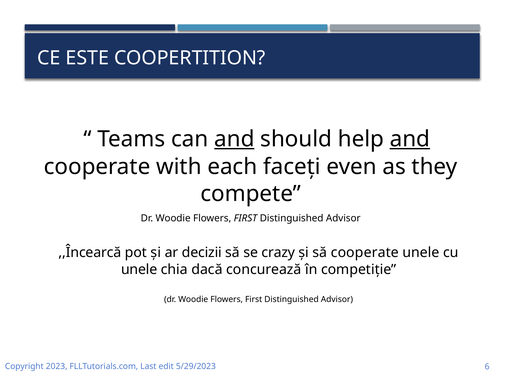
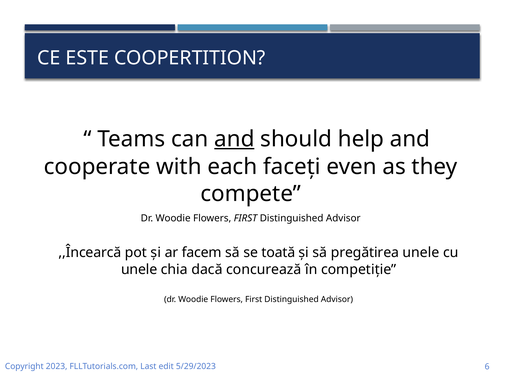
and at (410, 139) underline: present -> none
decizii: decizii -> facem
crazy: crazy -> toată
să cooperate: cooperate -> pregătirea
